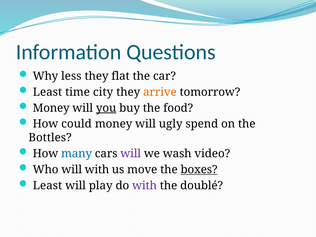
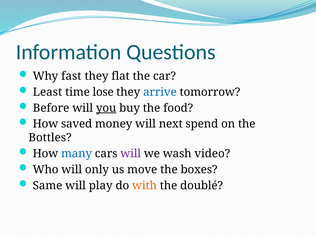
less: less -> fast
city: city -> lose
arrive colour: orange -> blue
Money at (51, 108): Money -> Before
could: could -> saved
ugly: ugly -> next
will with: with -> only
boxes underline: present -> none
Least at (47, 186): Least -> Same
with at (145, 186) colour: purple -> orange
